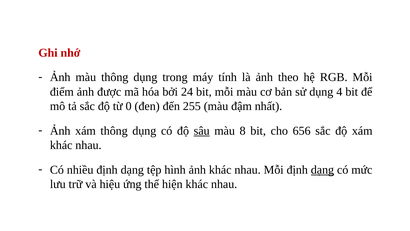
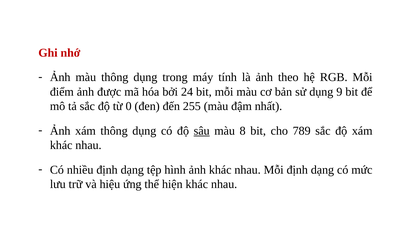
4: 4 -> 9
656: 656 -> 789
dạng at (322, 170) underline: present -> none
